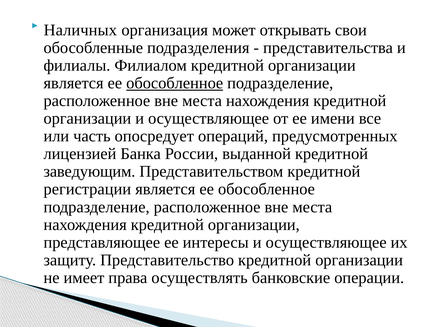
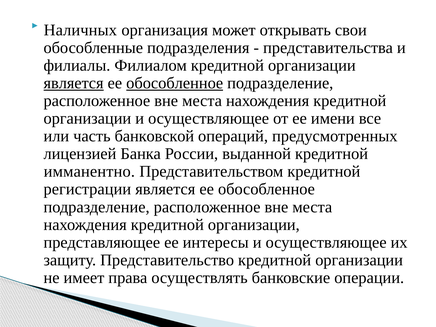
является at (74, 83) underline: none -> present
опосредует: опосредует -> банковской
заведующим: заведующим -> имманентно
